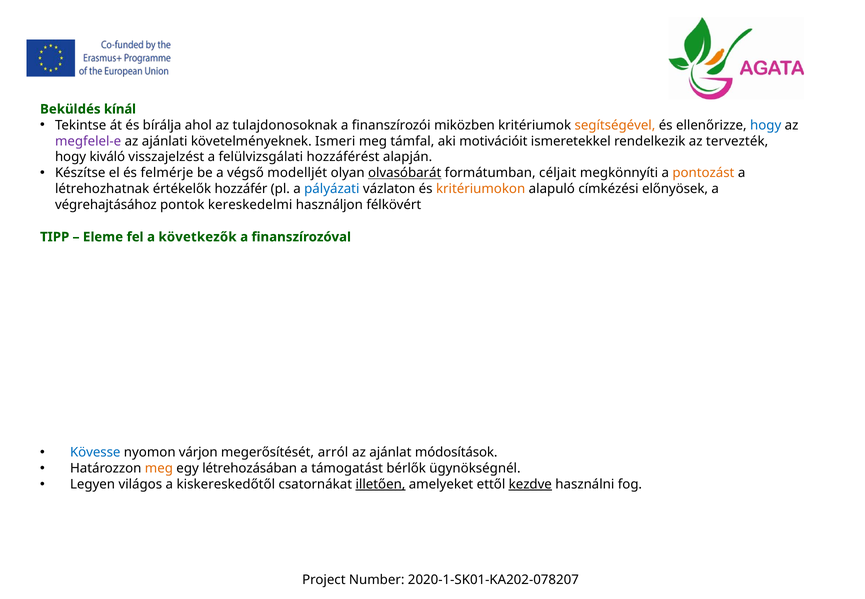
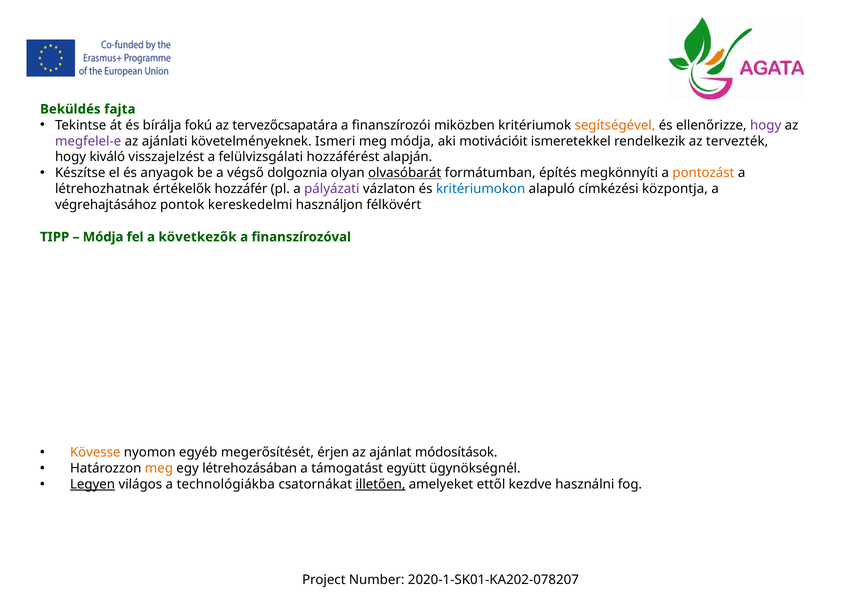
kínál: kínál -> fajta
ahol: ahol -> fokú
tulajdonosoknak: tulajdonosoknak -> tervezőcsapatára
hogy at (766, 125) colour: blue -> purple
meg támfal: támfal -> módja
felmérje: felmérje -> anyagok
modelljét: modelljét -> dolgoznia
céljait: céljait -> építés
pályázati colour: blue -> purple
kritériumokon colour: orange -> blue
előnyösek: előnyösek -> központja
Eleme at (103, 237): Eleme -> Módja
Kövesse colour: blue -> orange
várjon: várjon -> egyéb
arról: arról -> érjen
bérlők: bérlők -> együtt
Legyen underline: none -> present
kiskereskedőtől: kiskereskedőtől -> technológiákba
kezdve underline: present -> none
